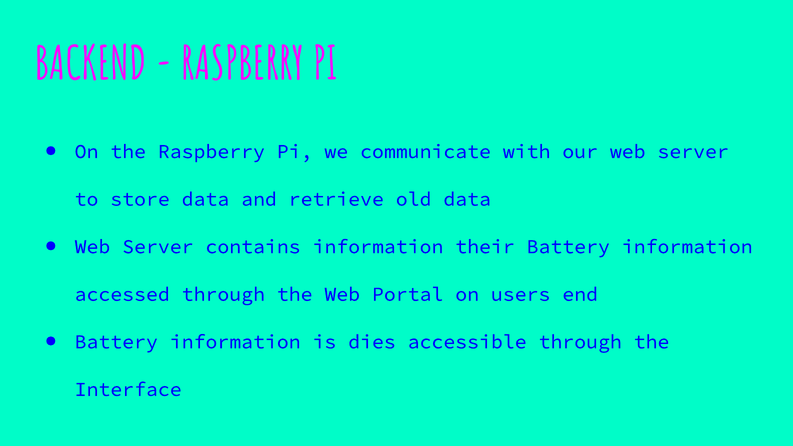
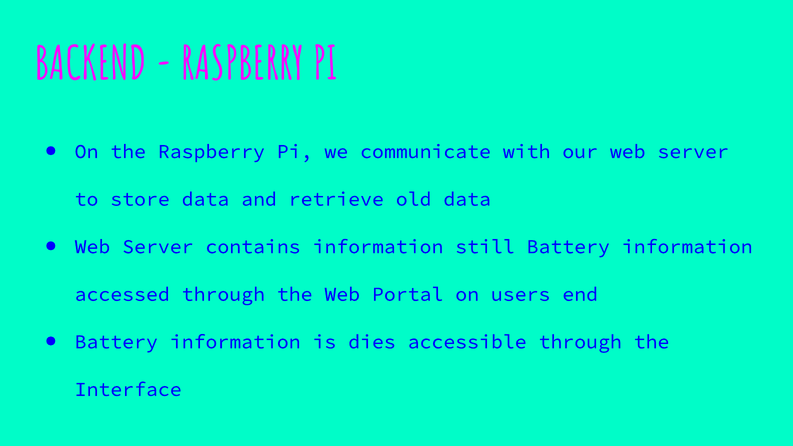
their: their -> still
